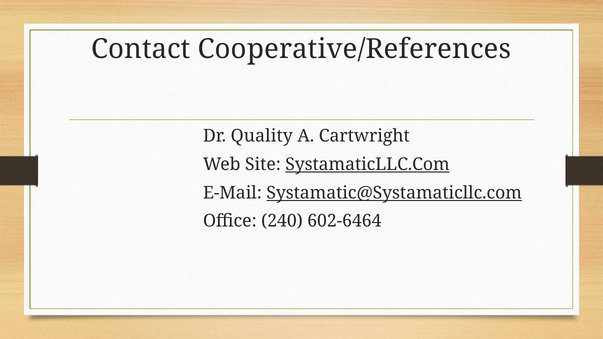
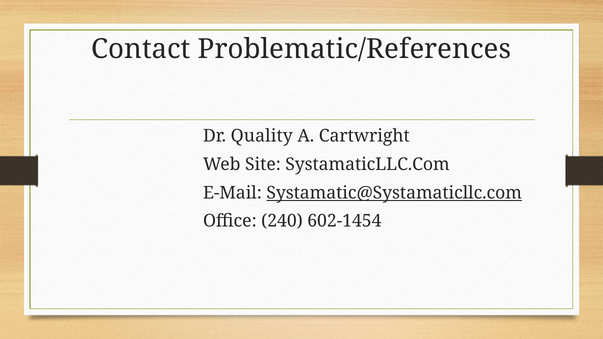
Cooperative/References: Cooperative/References -> Problematic/References
SystamaticLLC.Com underline: present -> none
602-6464: 602-6464 -> 602-1454
